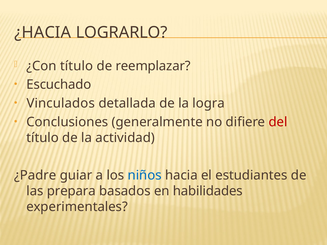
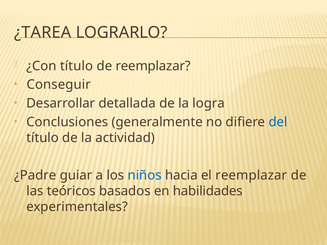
¿HACIA: ¿HACIA -> ¿TAREA
Escuchado: Escuchado -> Conseguir
Vinculados: Vinculados -> Desarrollar
del colour: red -> blue
el estudiantes: estudiantes -> reemplazar
prepara: prepara -> teóricos
